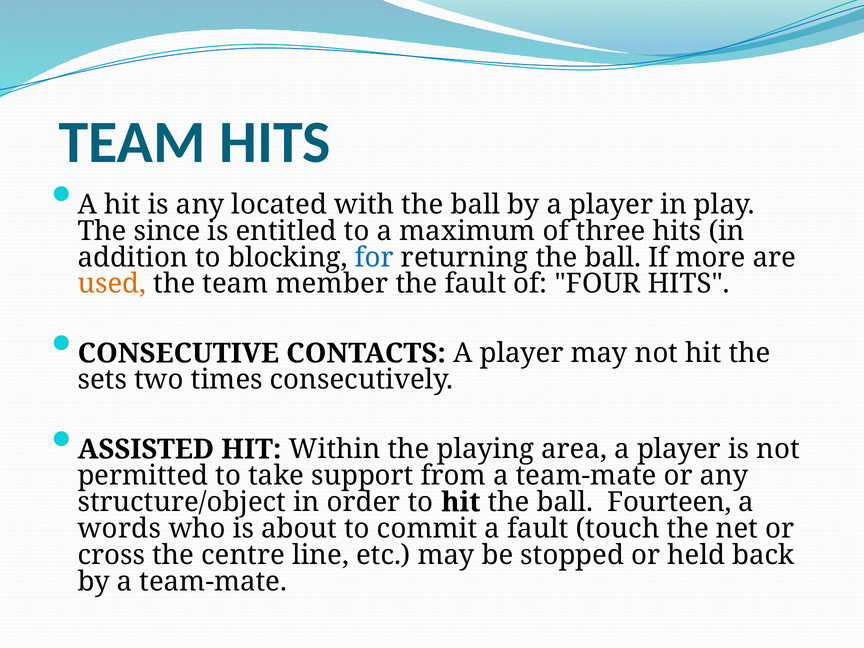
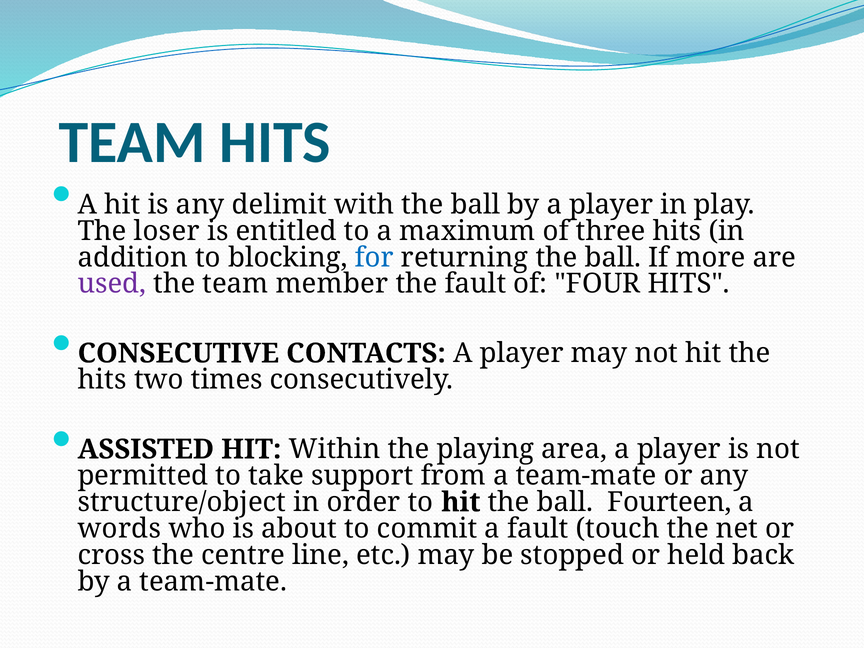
located: located -> delimit
since: since -> loser
used colour: orange -> purple
sets at (102, 380): sets -> hits
